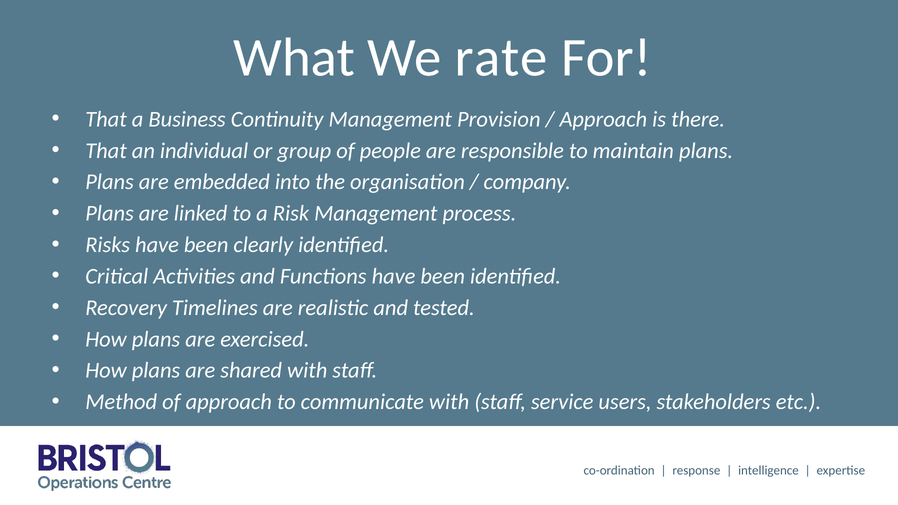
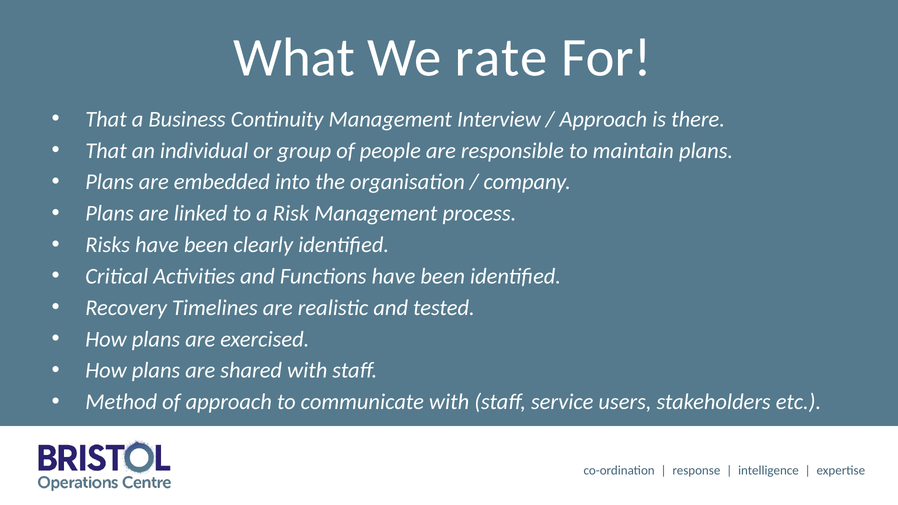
Provision: Provision -> Interview
